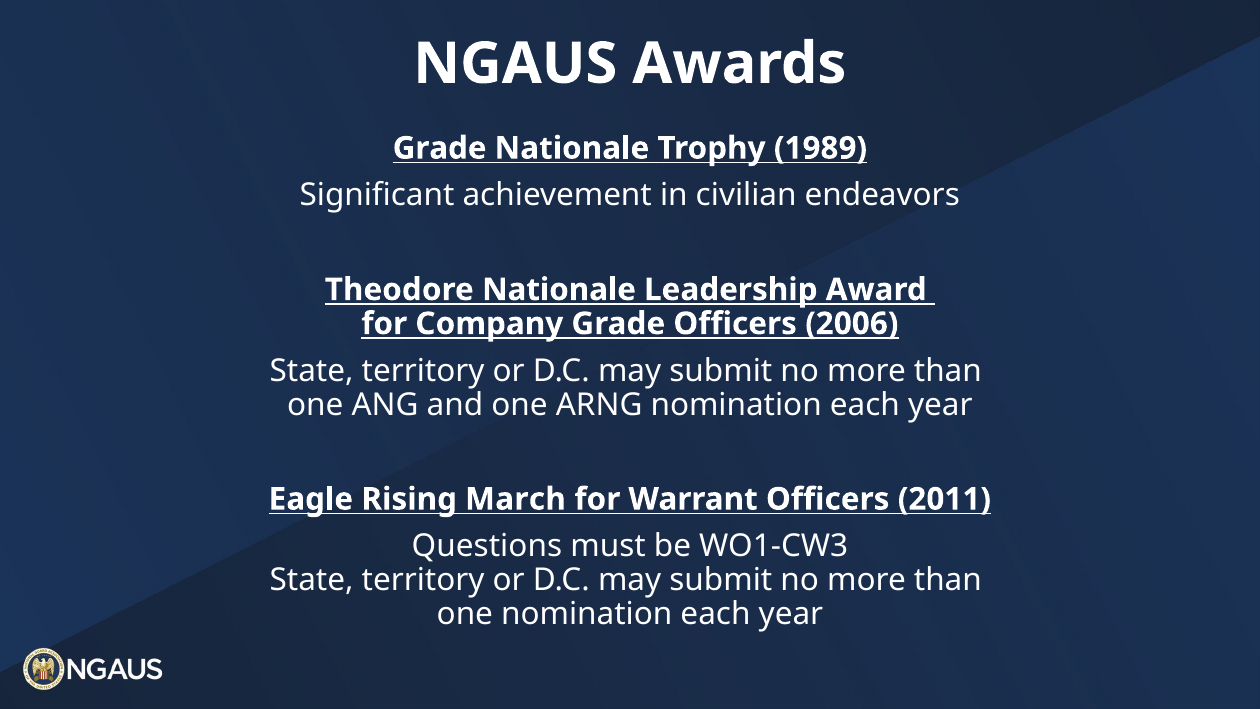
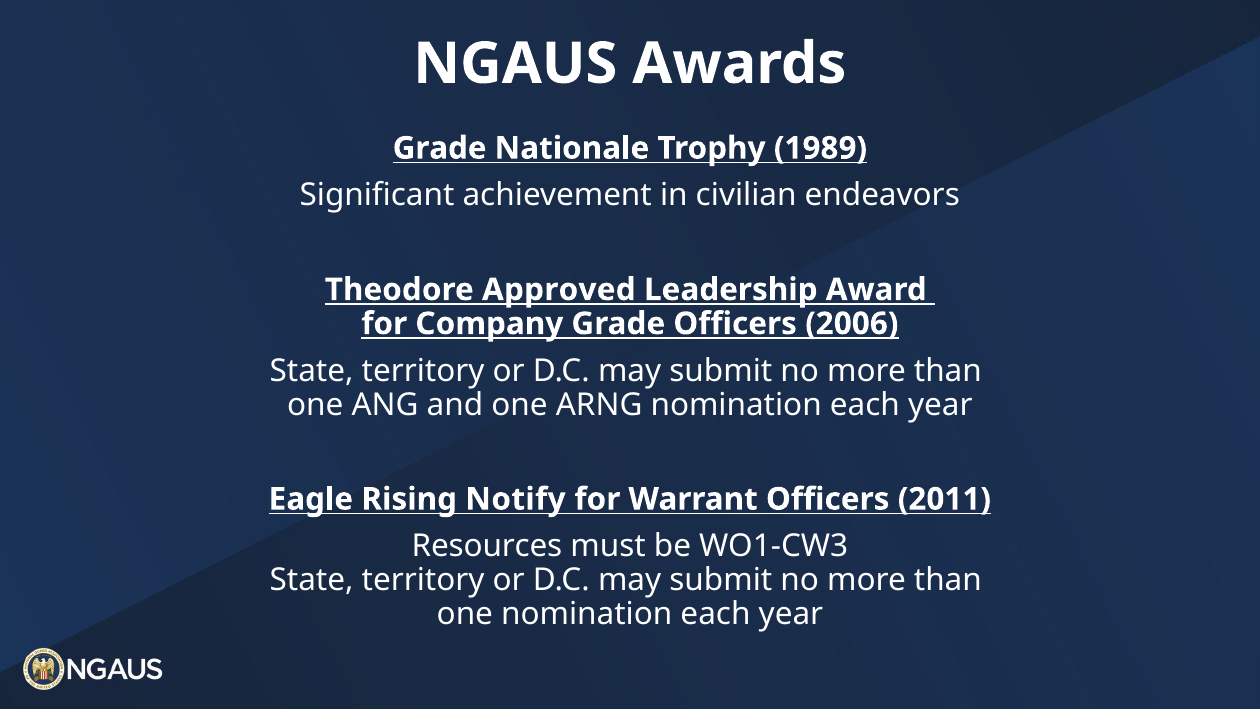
Theodore Nationale: Nationale -> Approved
March: March -> Notify
Questions: Questions -> Resources
